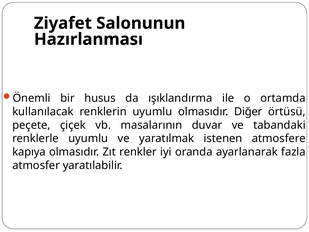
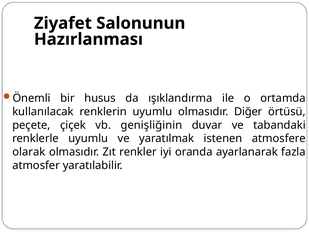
masalarının: masalarının -> genişliğinin
kapıya: kapıya -> olarak
